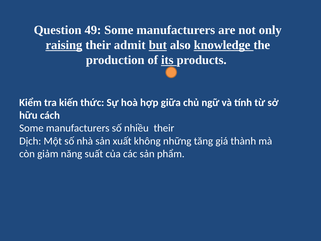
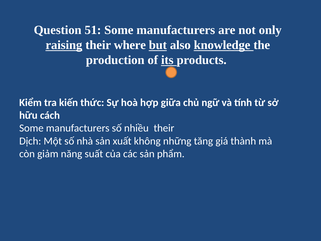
49: 49 -> 51
admit: admit -> where
